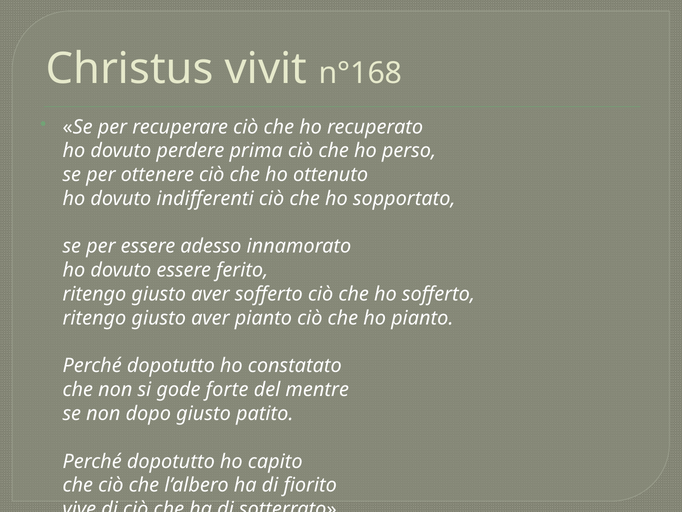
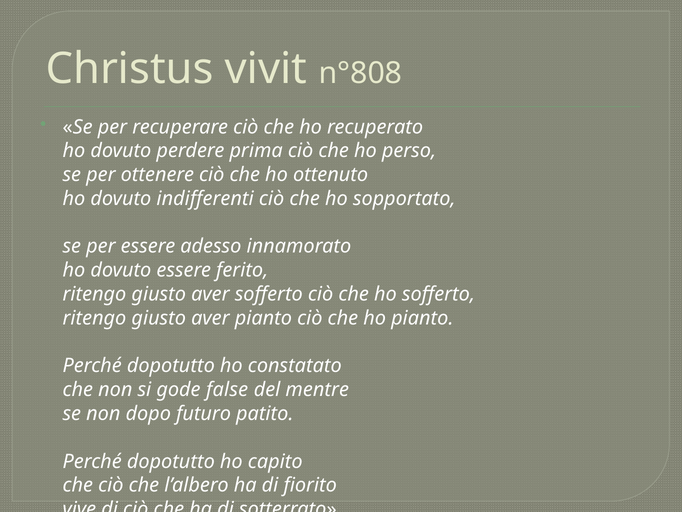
n°168: n°168 -> n°808
forte: forte -> false
dopo giusto: giusto -> futuro
